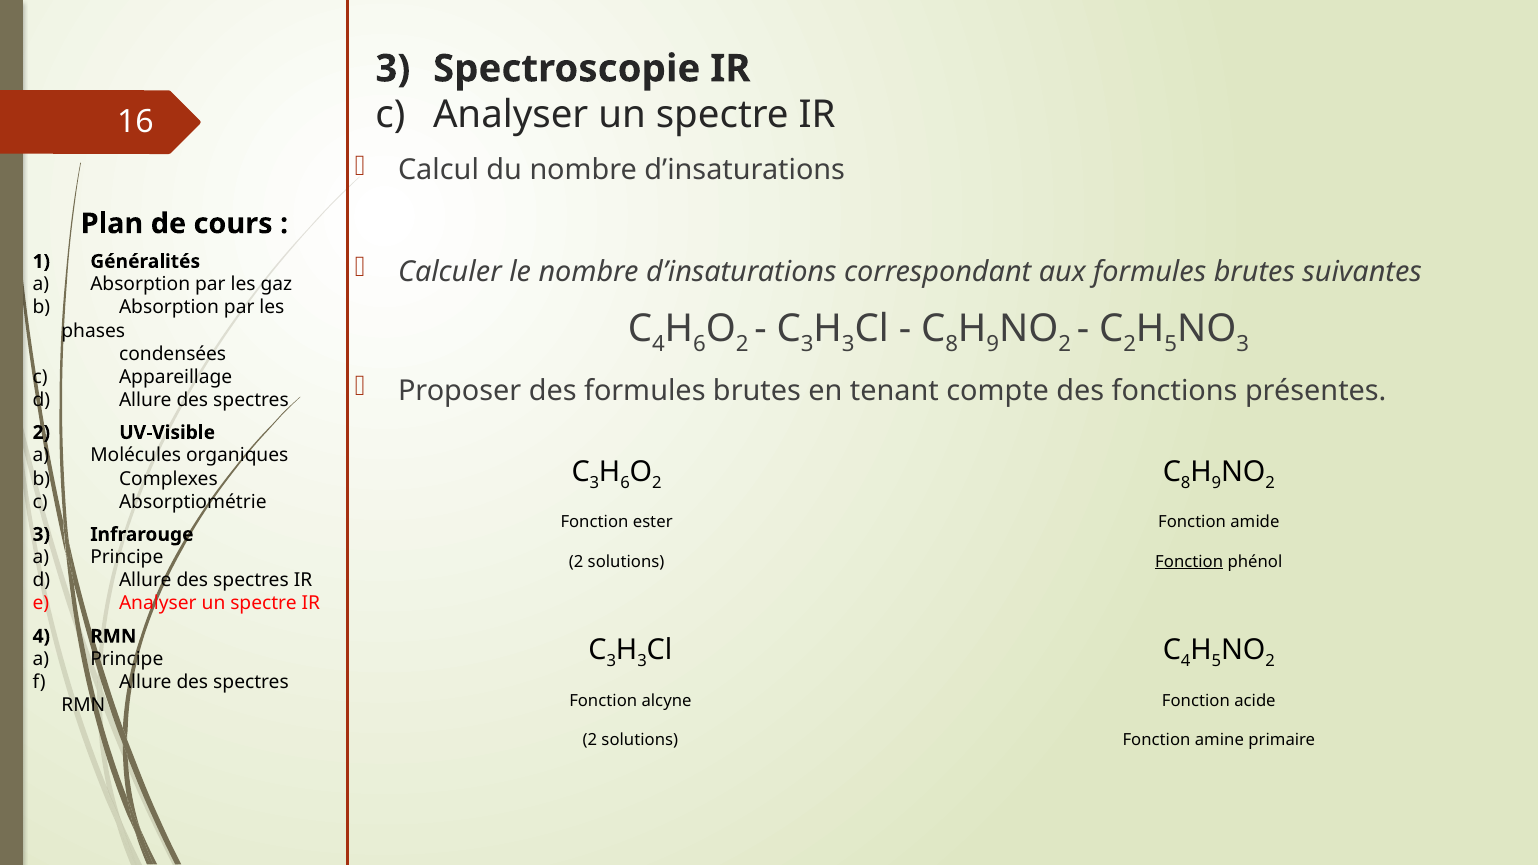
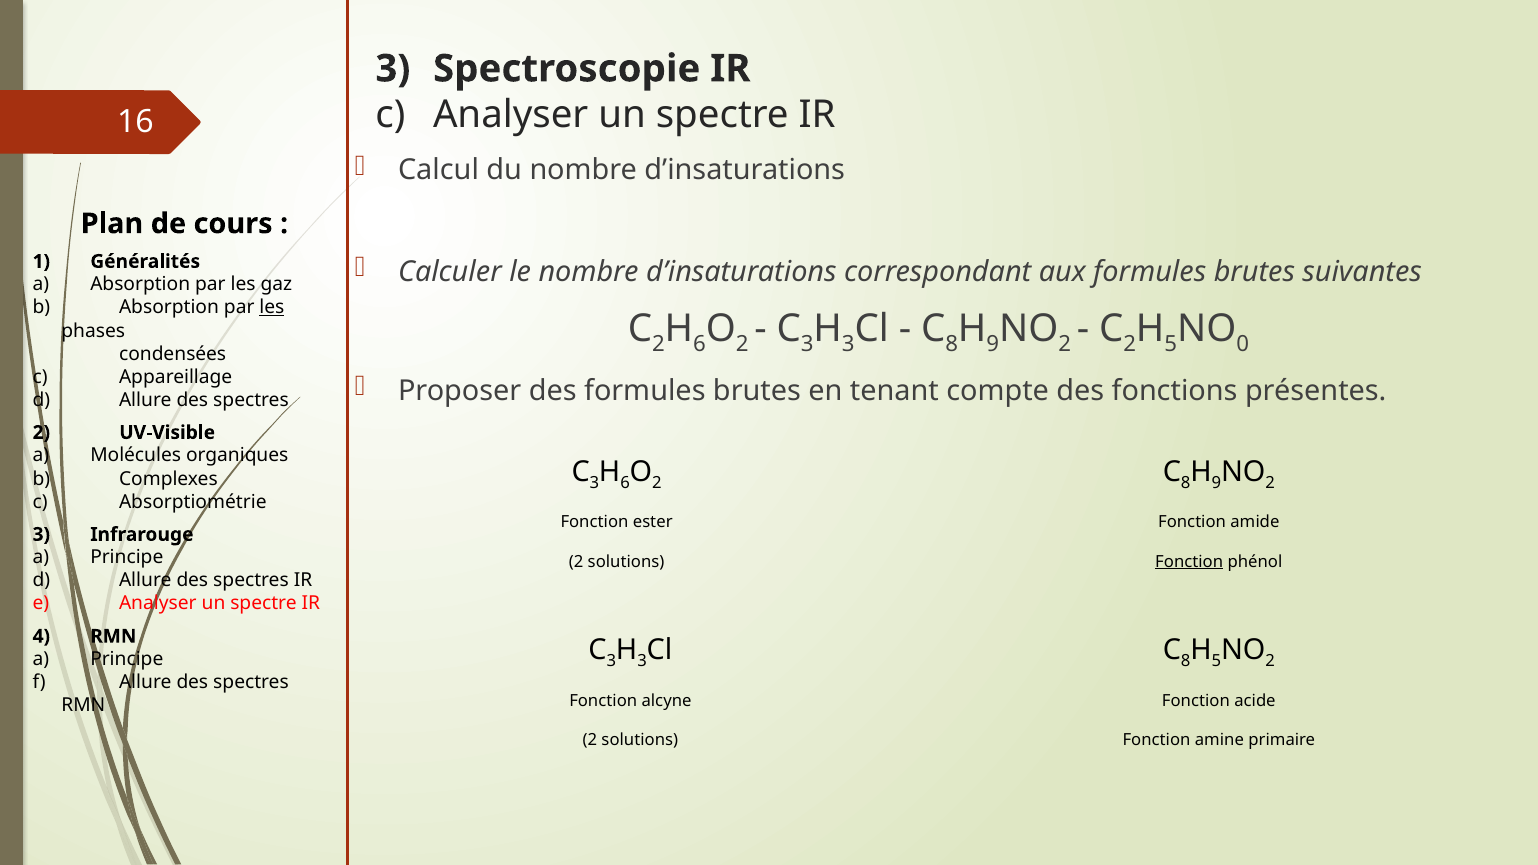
les at (272, 308) underline: none -> present
4 at (658, 344): 4 -> 2
3 at (1243, 344): 3 -> 0
4 at (1186, 662): 4 -> 8
